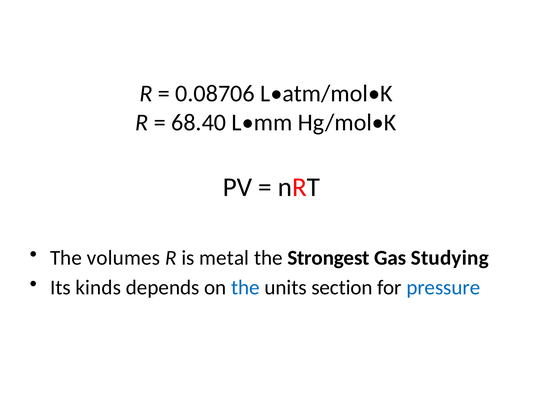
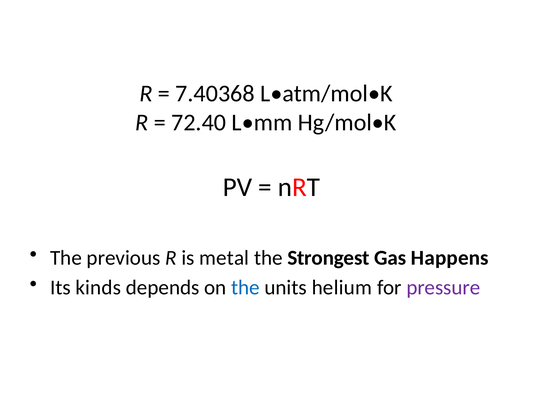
0.08706: 0.08706 -> 7.40368
68.40: 68.40 -> 72.40
volumes: volumes -> previous
Studying: Studying -> Happens
section: section -> helium
pressure colour: blue -> purple
